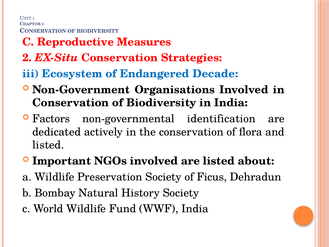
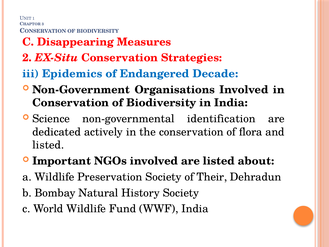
Reproductive: Reproductive -> Disappearing
Ecosystem: Ecosystem -> Epidemics
Factors: Factors -> Science
Ficus: Ficus -> Their
